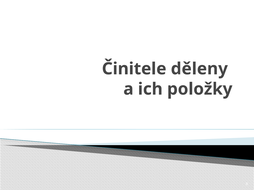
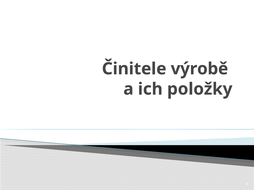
děleny: děleny -> výrobě
